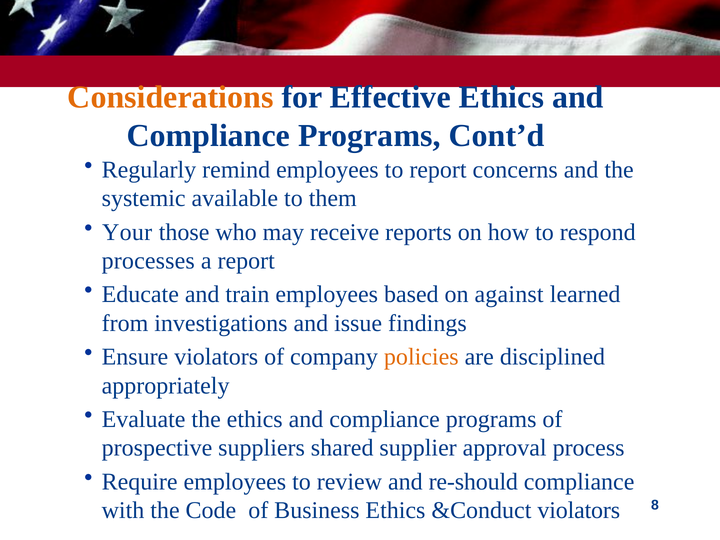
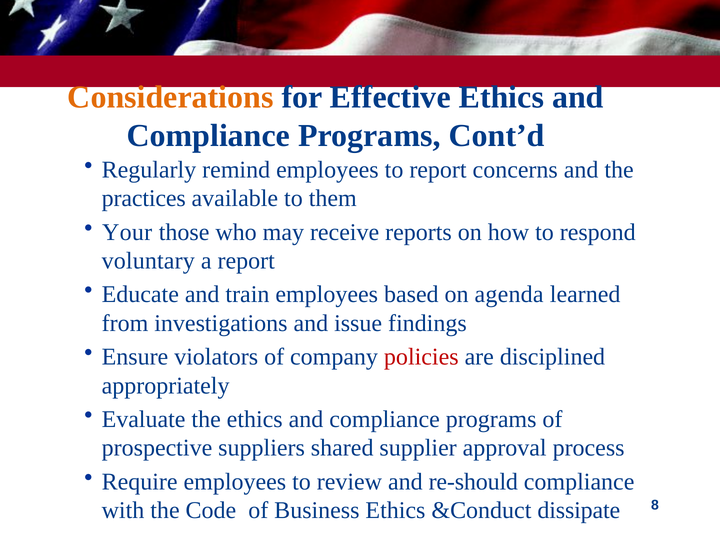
systemic: systemic -> practices
processes: processes -> voluntary
against: against -> agenda
policies colour: orange -> red
&Conduct violators: violators -> dissipate
